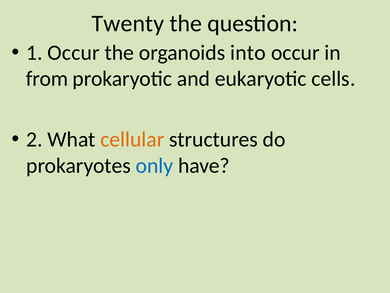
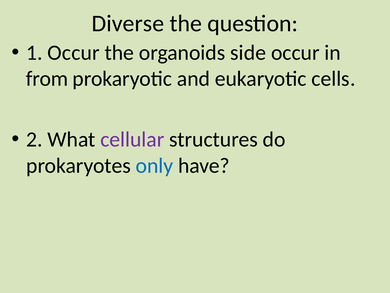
Twenty: Twenty -> Diverse
into: into -> side
cellular colour: orange -> purple
